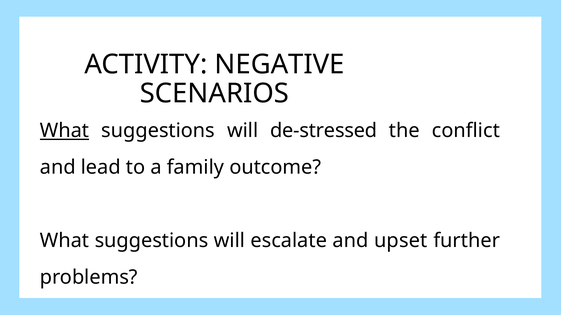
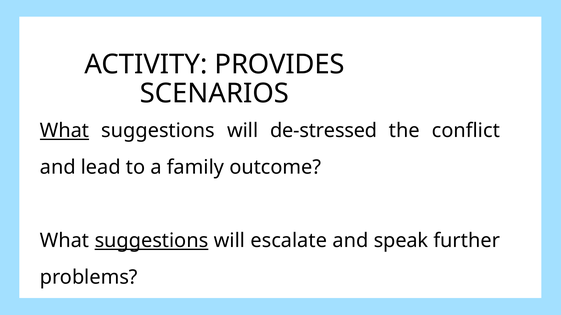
NEGATIVE: NEGATIVE -> PROVIDES
suggestions at (151, 241) underline: none -> present
upset: upset -> speak
